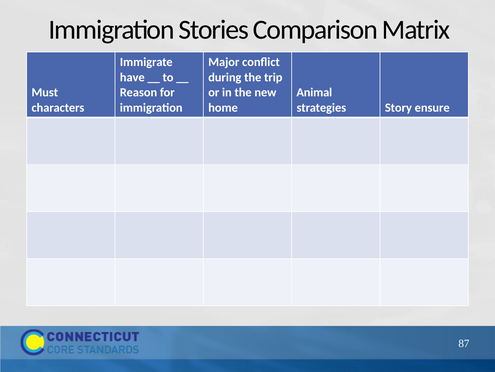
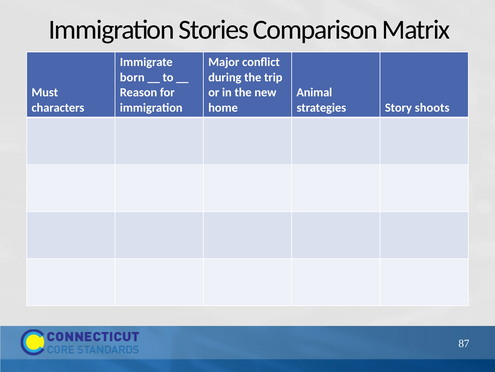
have: have -> born
ensure: ensure -> shoots
